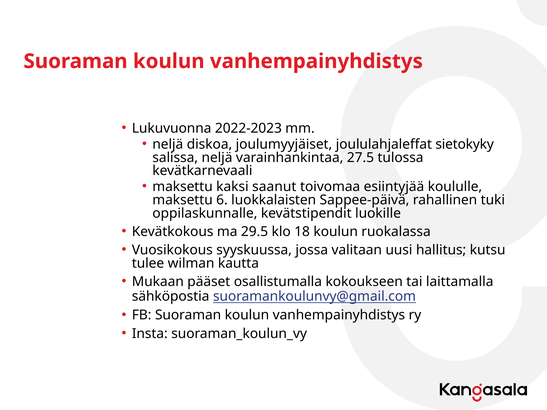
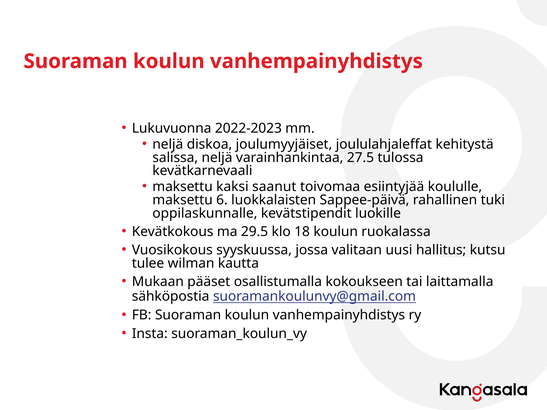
sietokyky: sietokyky -> kehitystä
